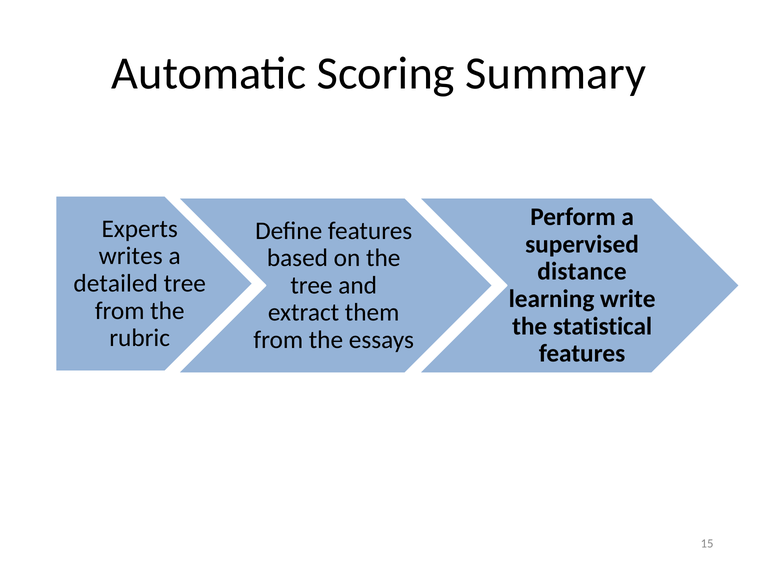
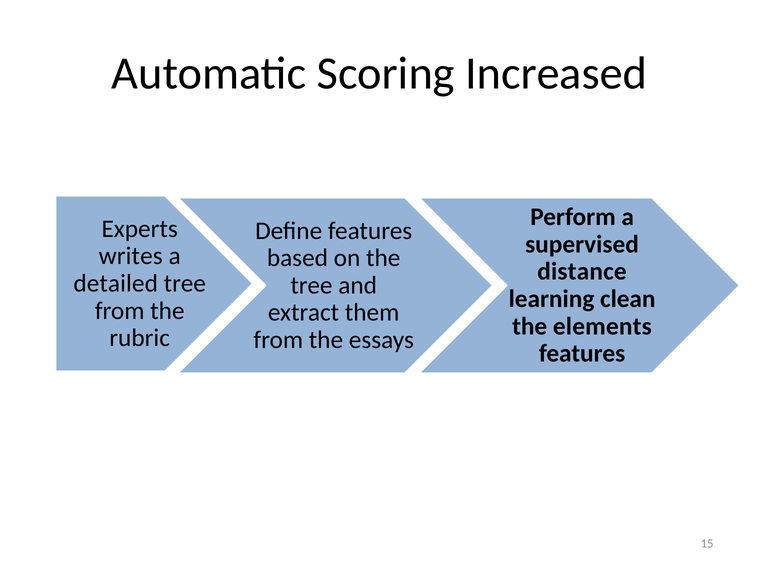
Summary: Summary -> Increased
write: write -> clean
statistical: statistical -> elements
